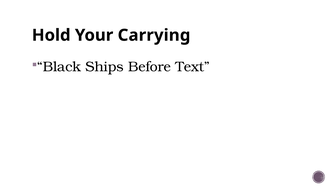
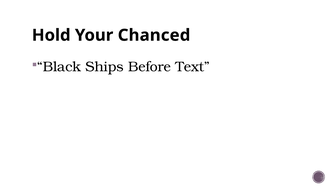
Carrying: Carrying -> Chanced
